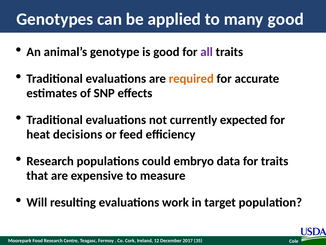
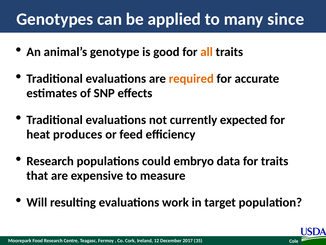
many good: good -> since
all colour: purple -> orange
decisions: decisions -> produces
